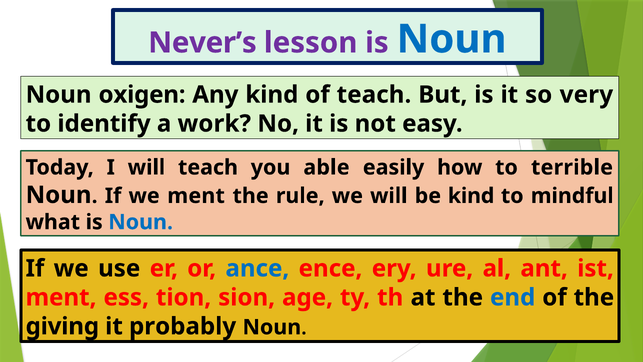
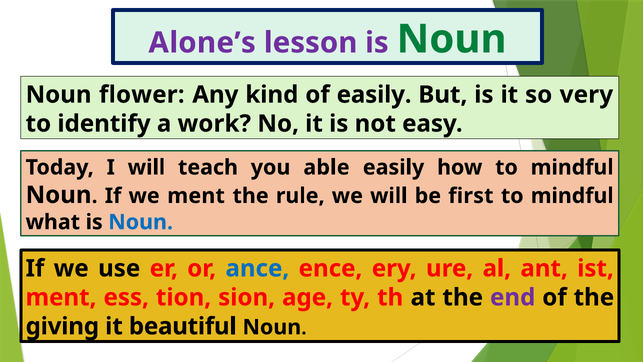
Never’s: Never’s -> Alone’s
Noun at (452, 39) colour: blue -> green
oxigen: oxigen -> flower
of teach: teach -> easily
how to terrible: terrible -> mindful
be kind: kind -> first
end colour: blue -> purple
probably: probably -> beautiful
